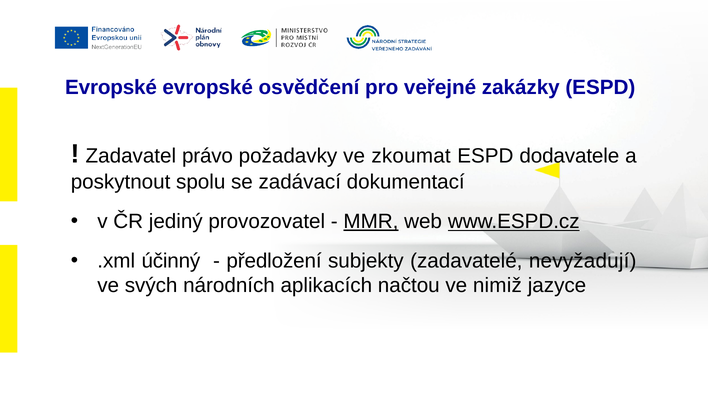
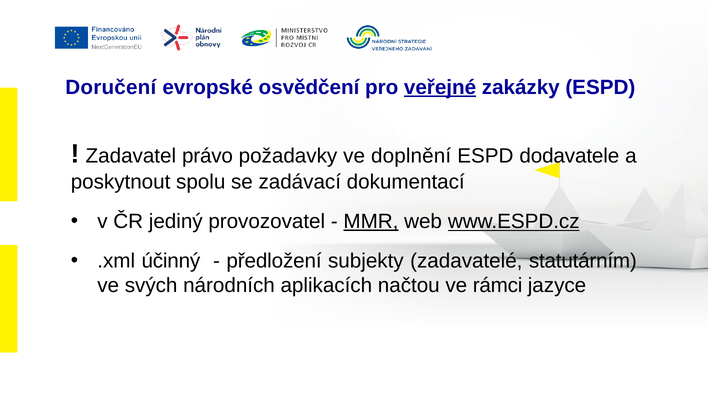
Evropské at (111, 88): Evropské -> Doručení
veřejné underline: none -> present
zkoumat: zkoumat -> doplnění
nevyžadují: nevyžadují -> statutárním
nimiž: nimiž -> rámci
